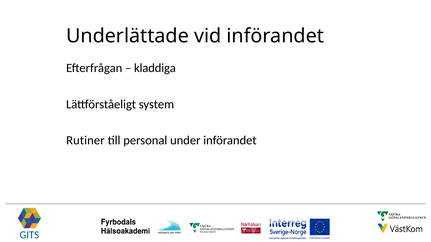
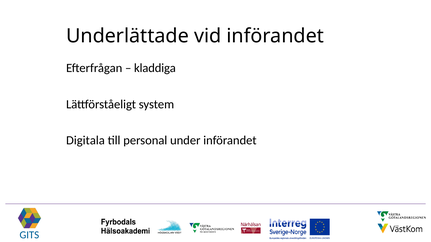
Rutiner: Rutiner -> Digitala
